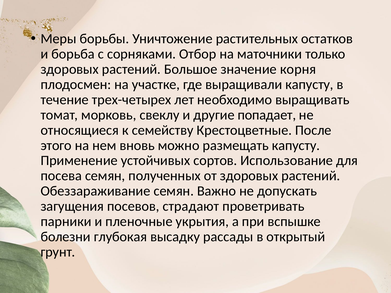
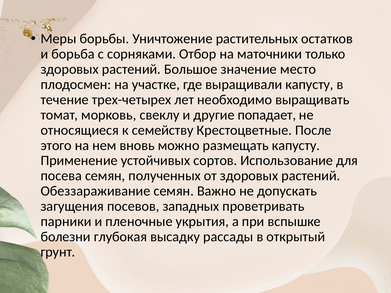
корня: корня -> место
страдают: страдают -> западных
